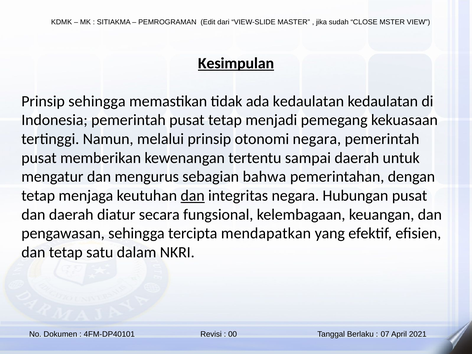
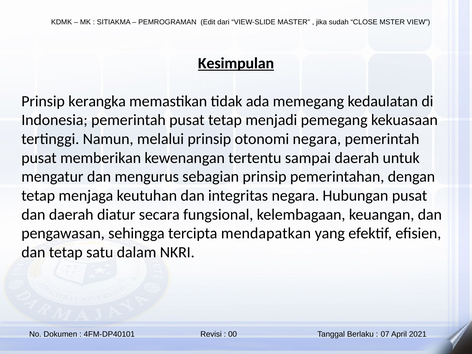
Prinsip sehingga: sehingga -> kerangka
ada kedaulatan: kedaulatan -> memegang
sebagian bahwa: bahwa -> prinsip
dan at (193, 196) underline: present -> none
